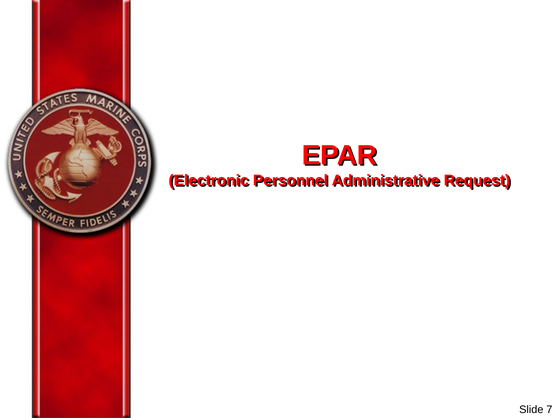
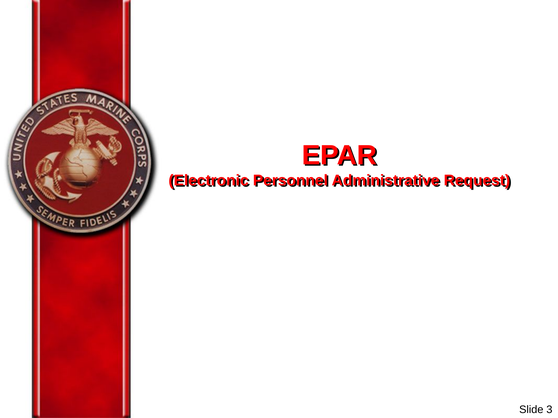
7: 7 -> 3
